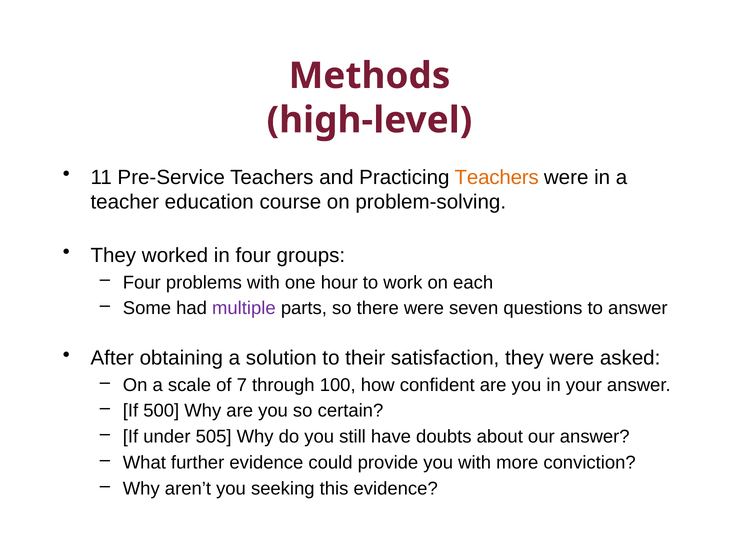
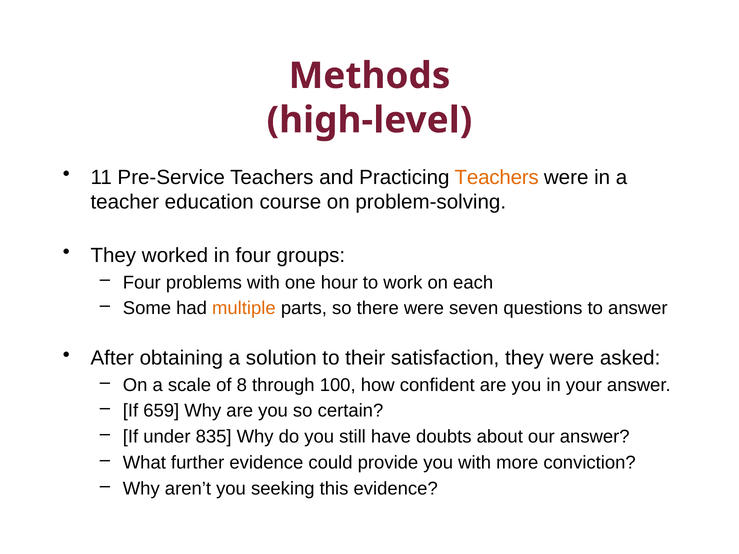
multiple colour: purple -> orange
7: 7 -> 8
500: 500 -> 659
505: 505 -> 835
